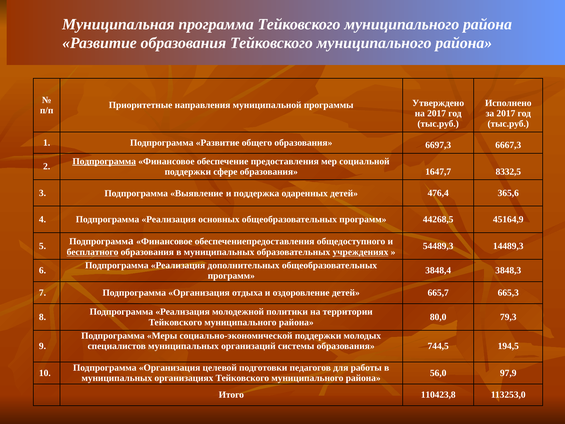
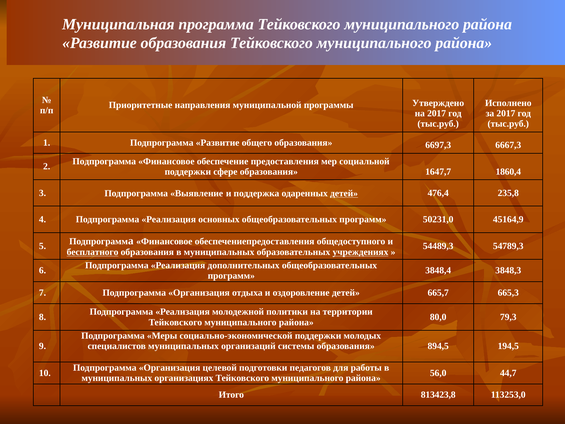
Подпрограмма at (104, 161) underline: present -> none
8332,5: 8332,5 -> 1860,4
детей at (344, 193) underline: none -> present
365,6: 365,6 -> 235,8
44268,5: 44268,5 -> 50231,0
14489,3: 14489,3 -> 54789,3
744,5: 744,5 -> 894,5
97,9: 97,9 -> 44,7
110423,8: 110423,8 -> 813423,8
